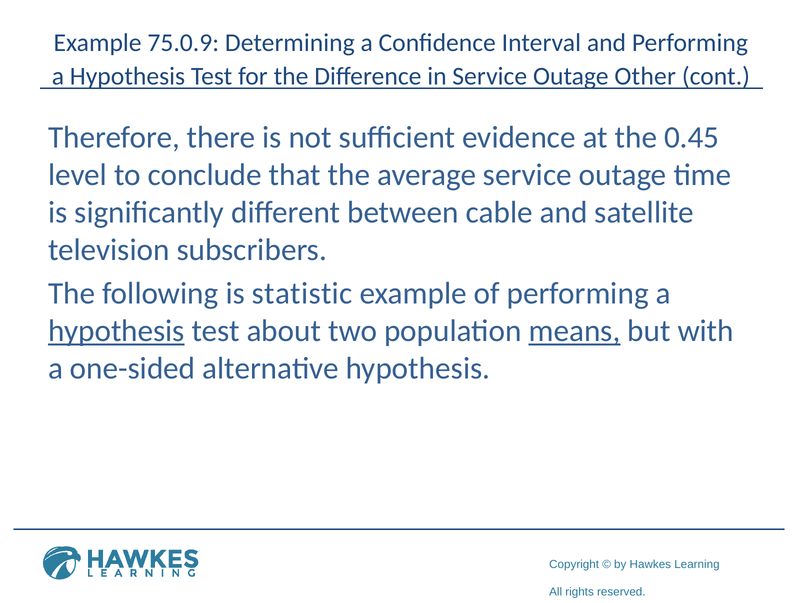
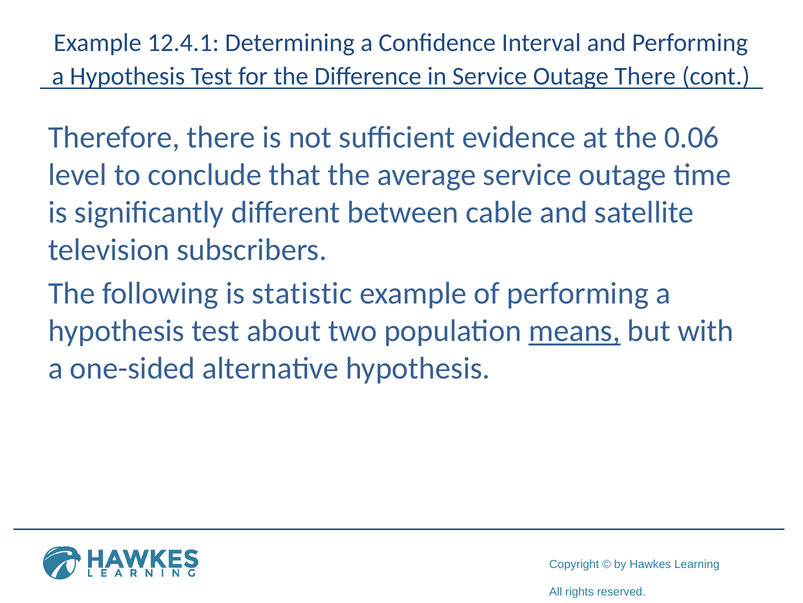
75.0.9: 75.0.9 -> 12.4.1
Outage Other: Other -> There
0.45: 0.45 -> 0.06
hypothesis at (116, 330) underline: present -> none
